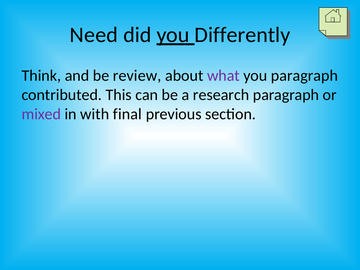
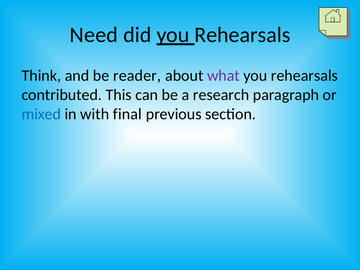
Differently at (242, 35): Differently -> Rehearsals
review: review -> reader
paragraph at (304, 76): paragraph -> rehearsals
mixed colour: purple -> blue
